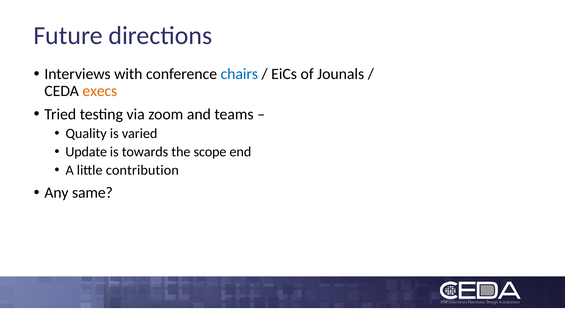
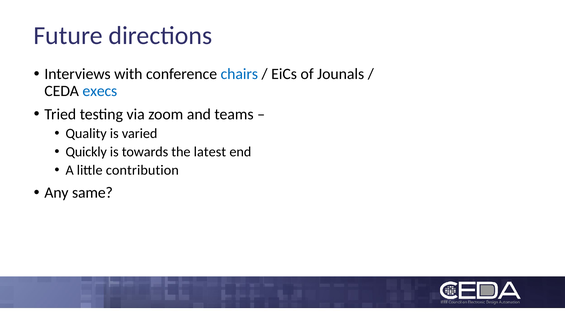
execs colour: orange -> blue
Update: Update -> Quickly
scope: scope -> latest
